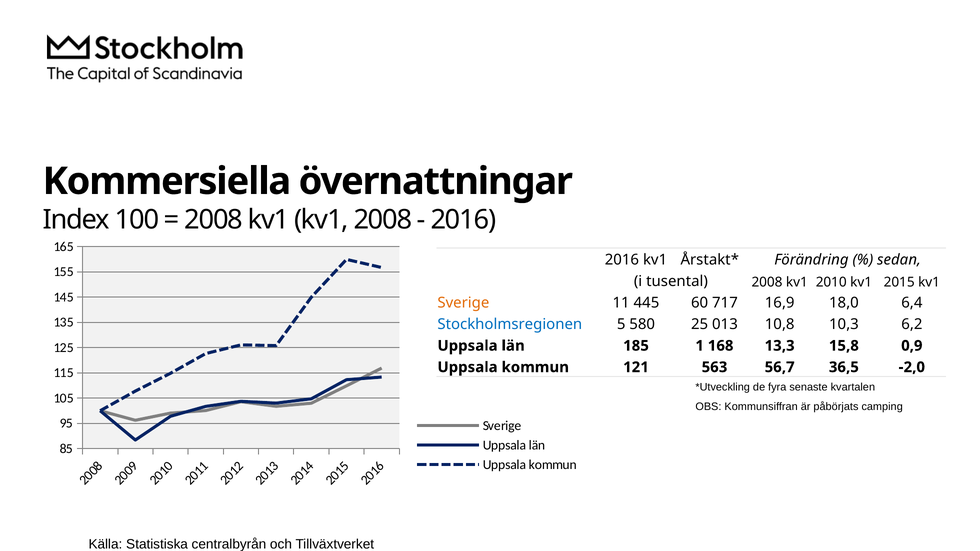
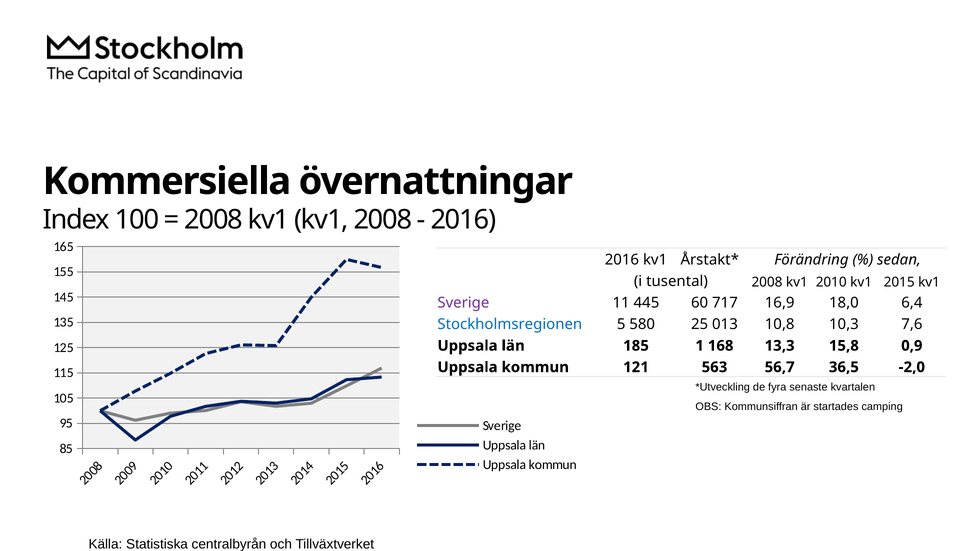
Sverige at (463, 303) colour: orange -> purple
6,2: 6,2 -> 7,6
påbörjats: påbörjats -> startades
